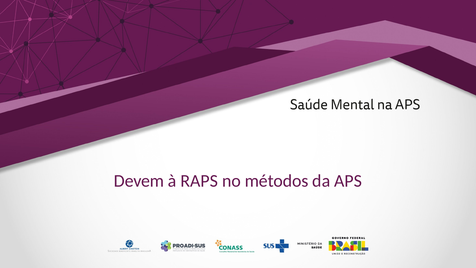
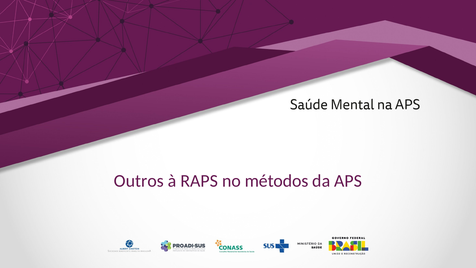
Devem: Devem -> Outros
